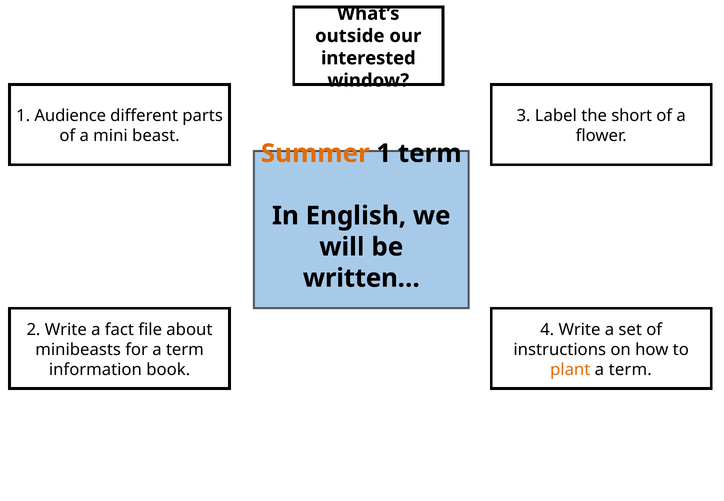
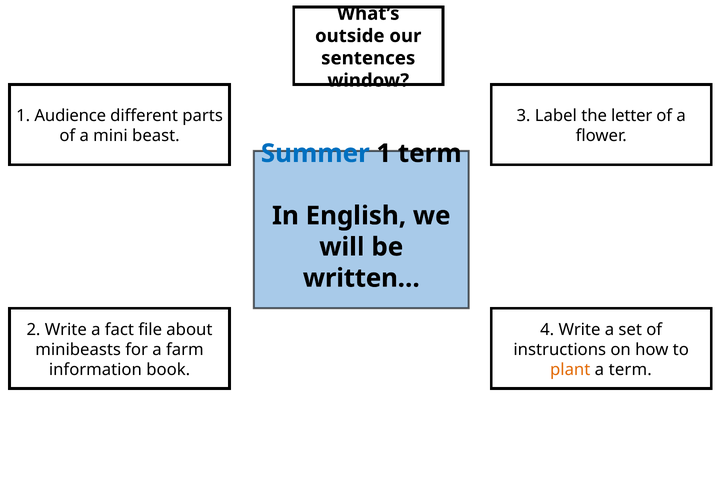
interested: interested -> sentences
short: short -> letter
Summer colour: orange -> blue
for a term: term -> farm
